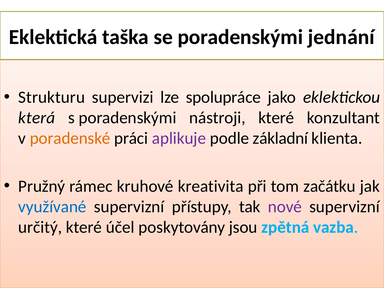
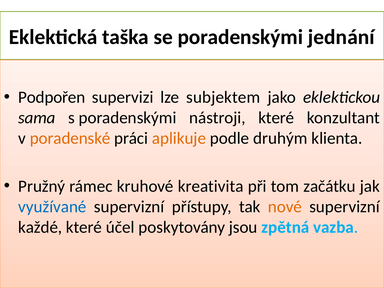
Strukturu: Strukturu -> Podpořen
spolupráce: spolupráce -> subjektem
která: která -> sama
aplikuje colour: purple -> orange
základní: základní -> druhým
nové colour: purple -> orange
určitý: určitý -> každé
